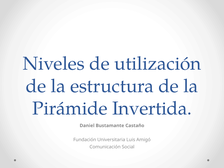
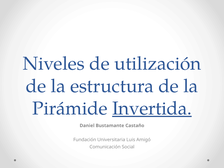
Invertida underline: none -> present
